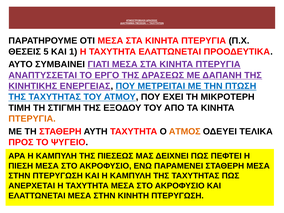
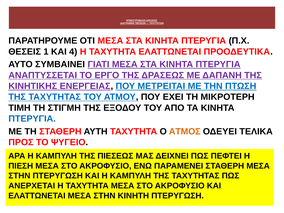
5: 5 -> 1
1: 1 -> 4
ΠΤΕΡΥΓΙΑ at (32, 119) colour: orange -> blue
